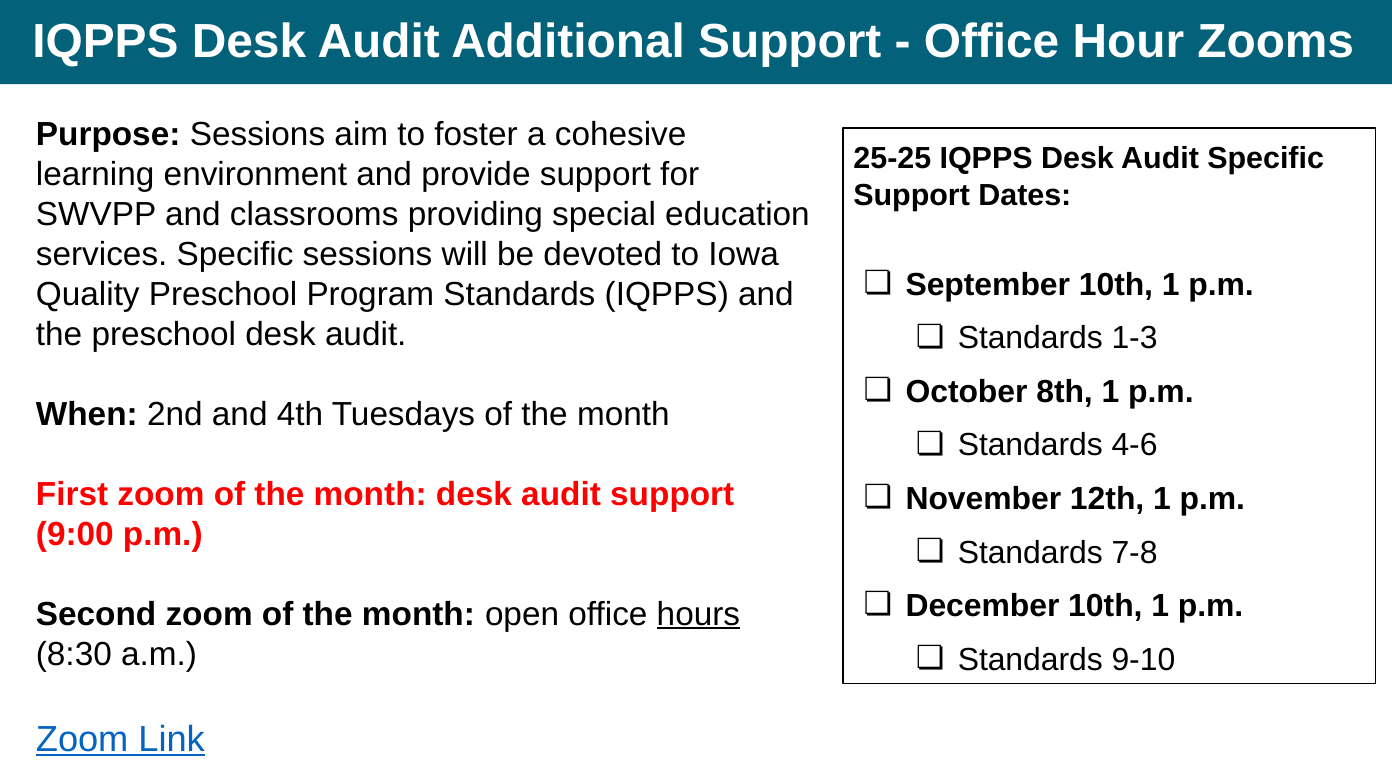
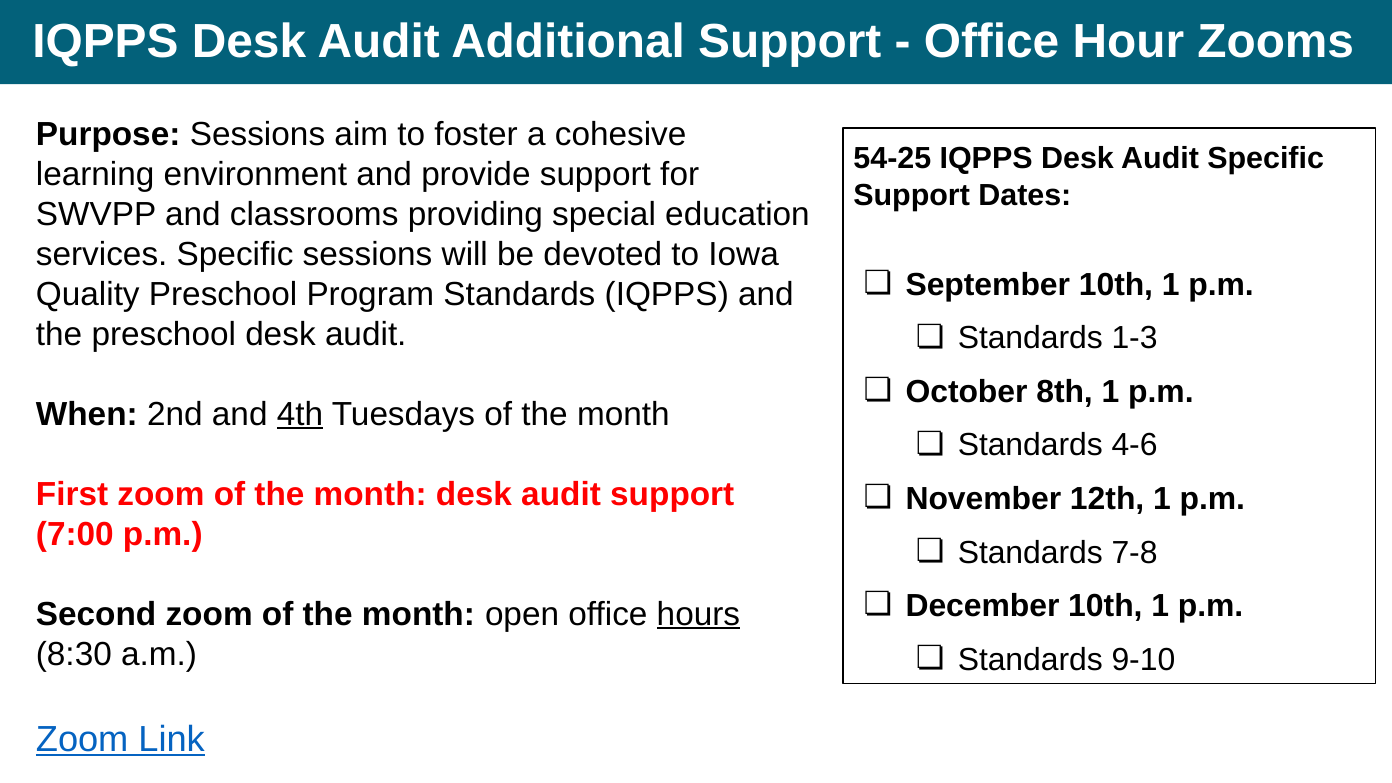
25-25: 25-25 -> 54-25
4th underline: none -> present
9:00: 9:00 -> 7:00
